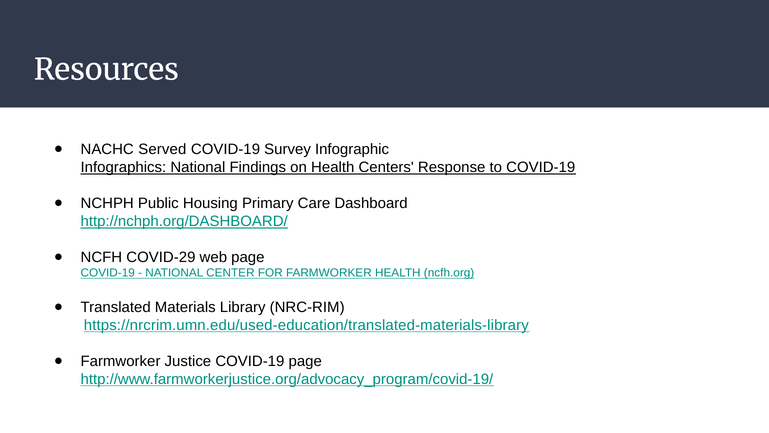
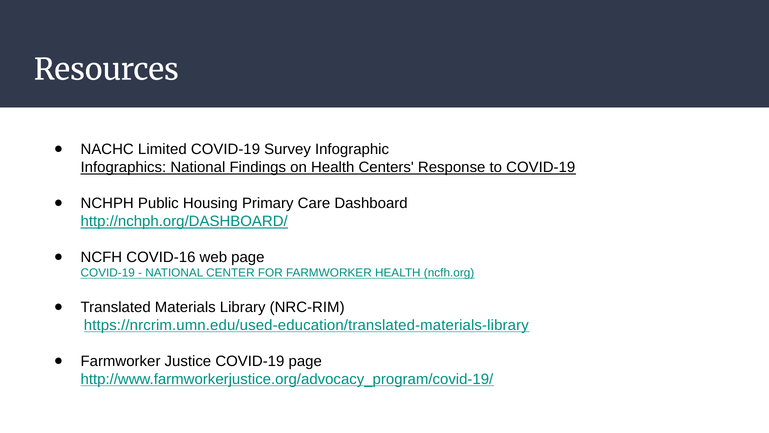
Served: Served -> Limited
COVID-29: COVID-29 -> COVID-16
